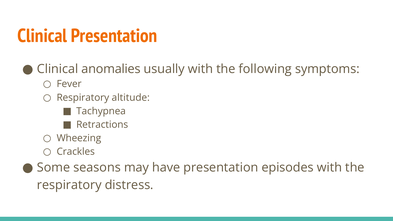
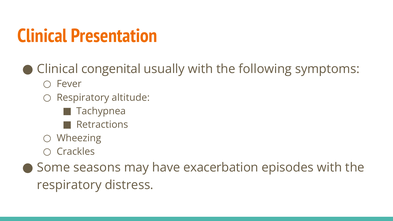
anomalies: anomalies -> congenital
have presentation: presentation -> exacerbation
